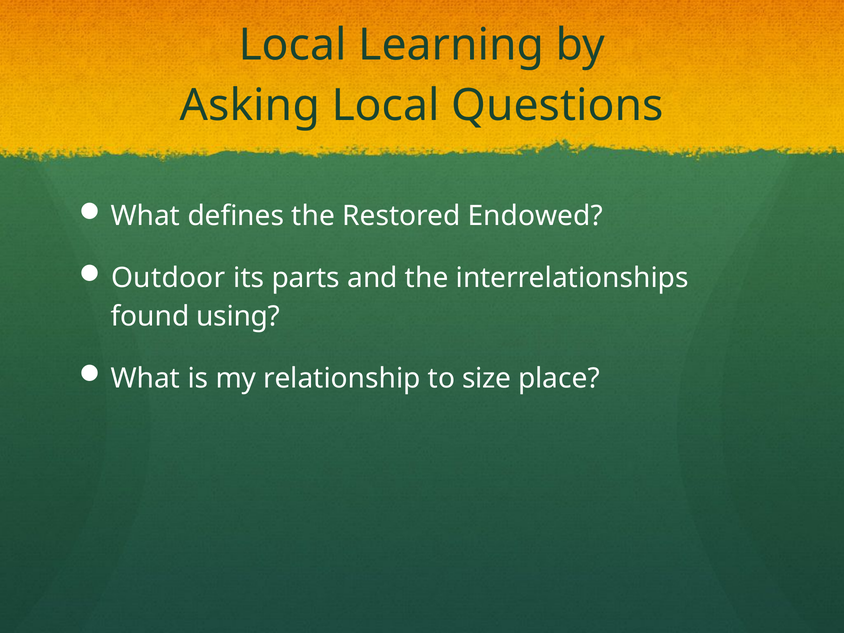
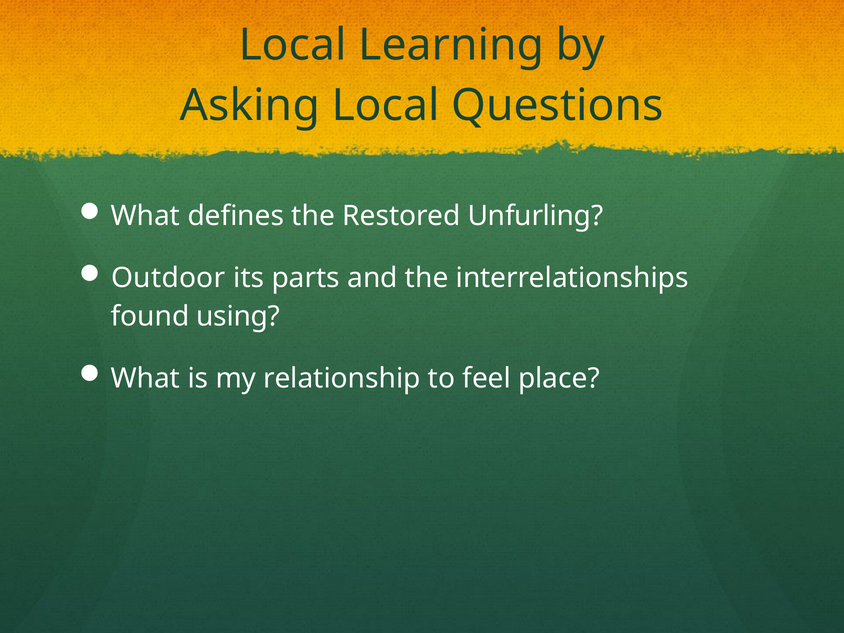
Endowed: Endowed -> Unfurling
size: size -> feel
